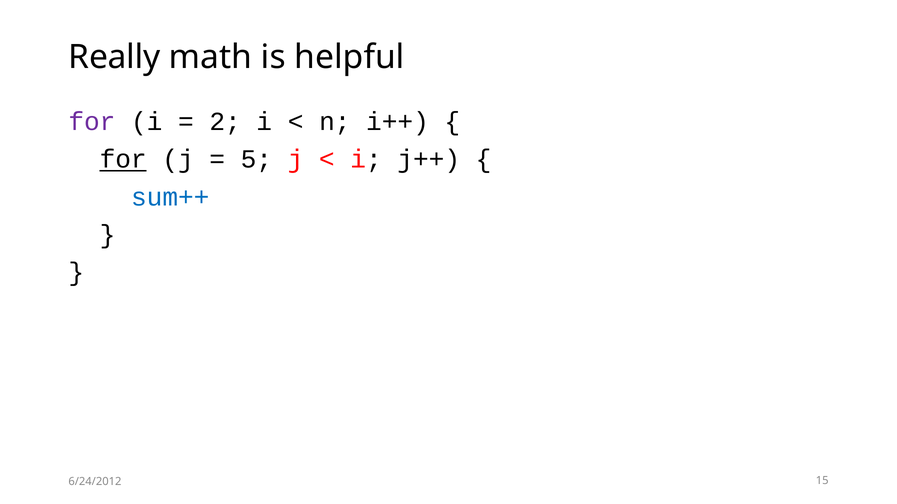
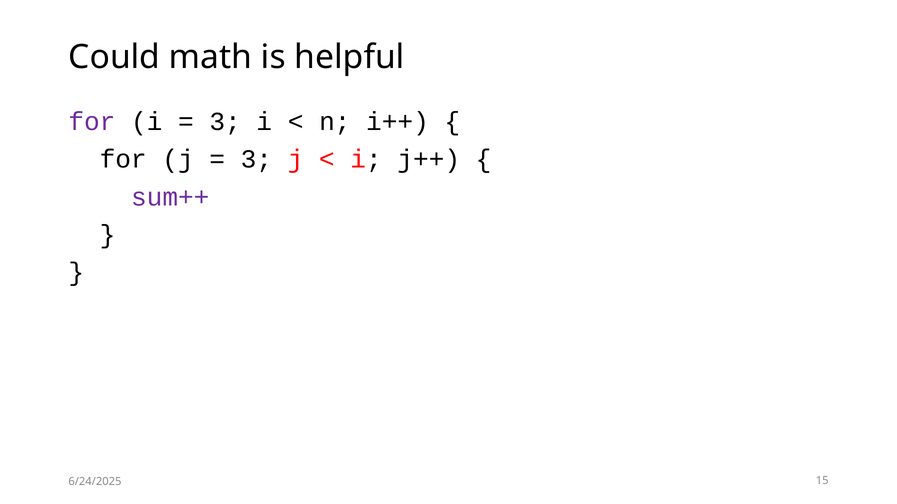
Really: Really -> Could
2 at (225, 122): 2 -> 3
for at (123, 160) underline: present -> none
5 at (256, 160): 5 -> 3
sum++ colour: blue -> purple
6/24/2012: 6/24/2012 -> 6/24/2025
